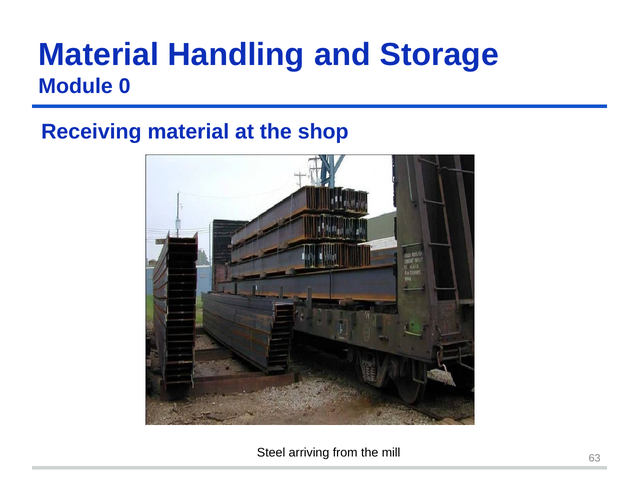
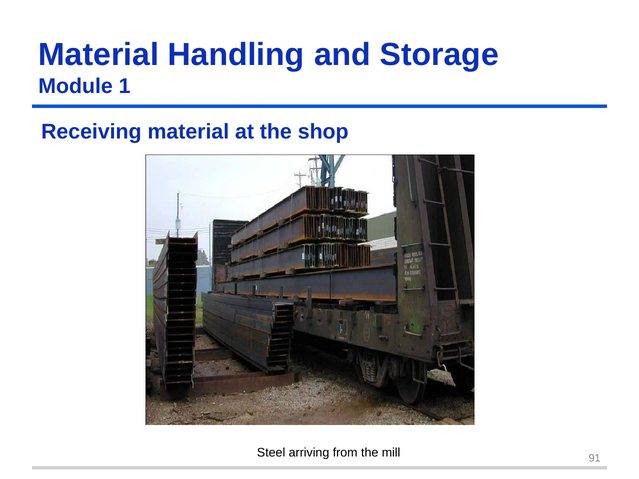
0: 0 -> 1
63: 63 -> 91
